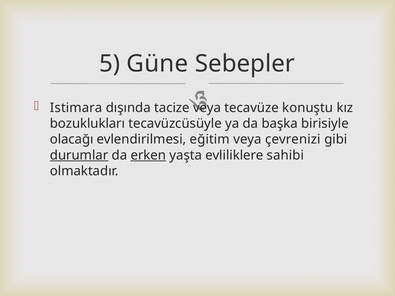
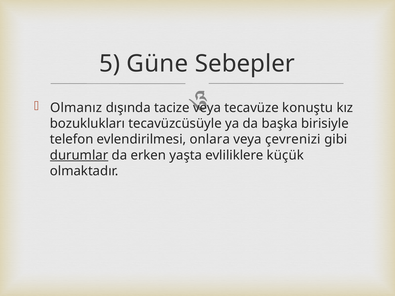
Istimara: Istimara -> Olmanız
olacağı: olacağı -> telefon
eğitim: eğitim -> onlara
erken underline: present -> none
sahibi: sahibi -> küçük
